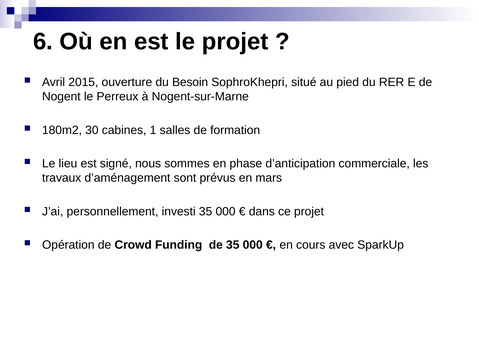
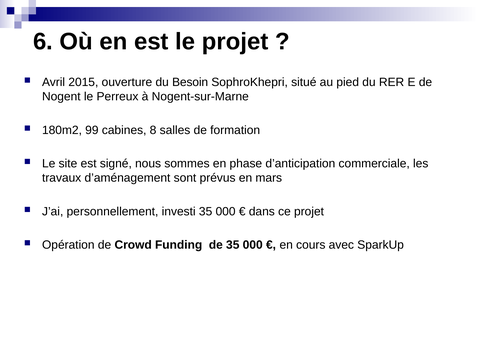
30: 30 -> 99
1: 1 -> 8
lieu: lieu -> site
